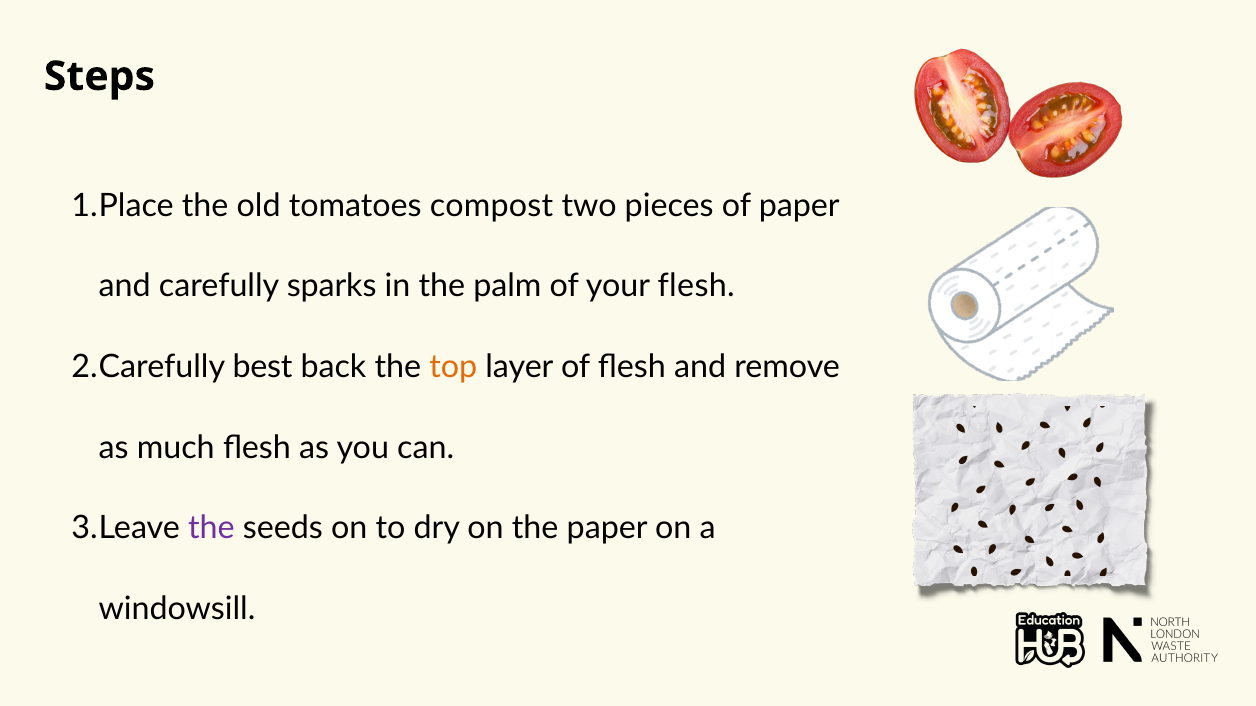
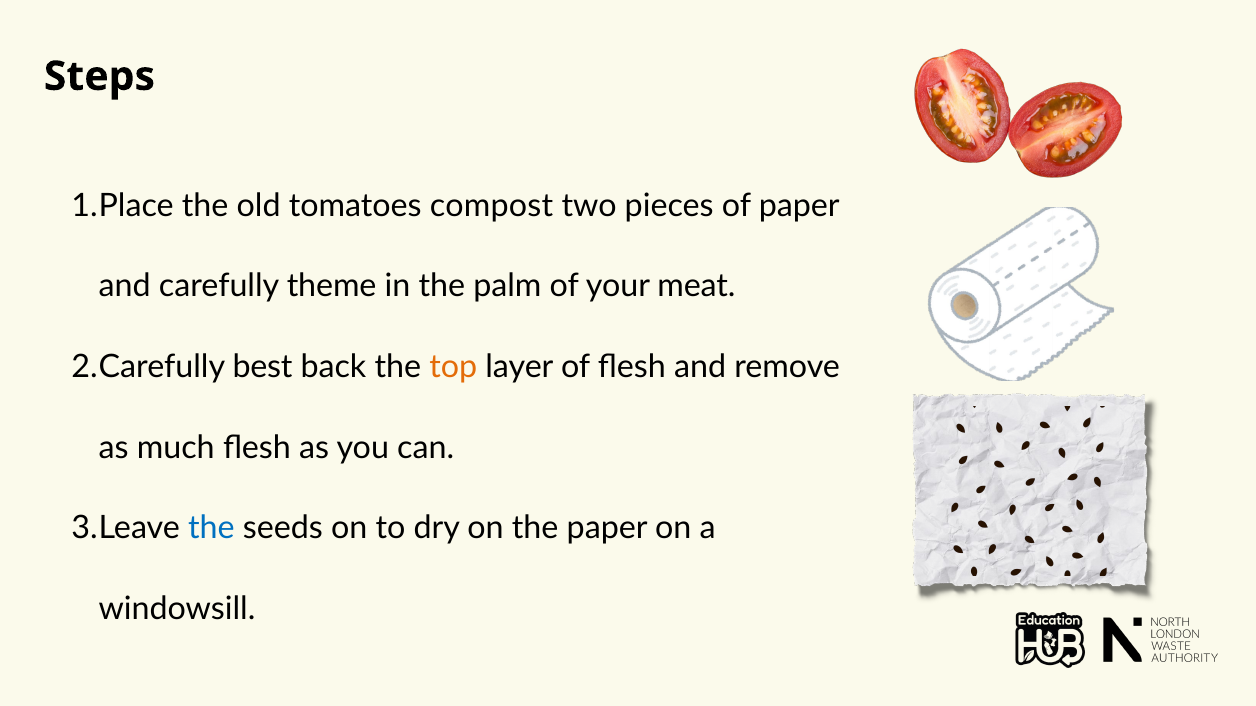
sparks: sparks -> theme
your flesh: flesh -> meat
the at (211, 528) colour: purple -> blue
